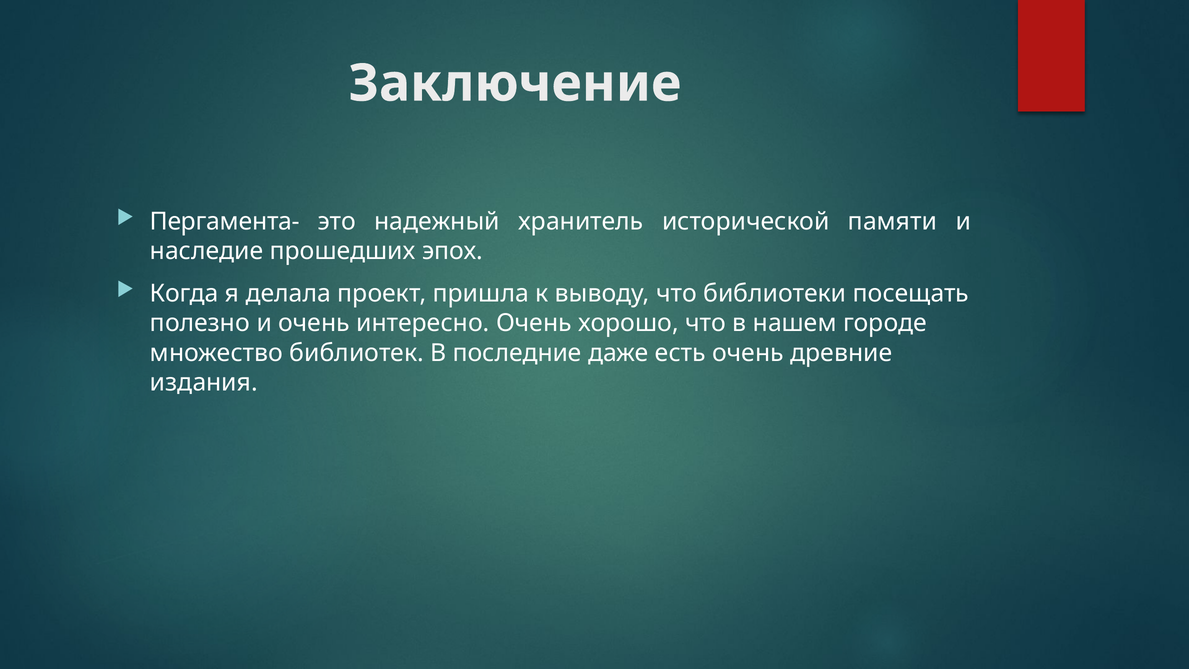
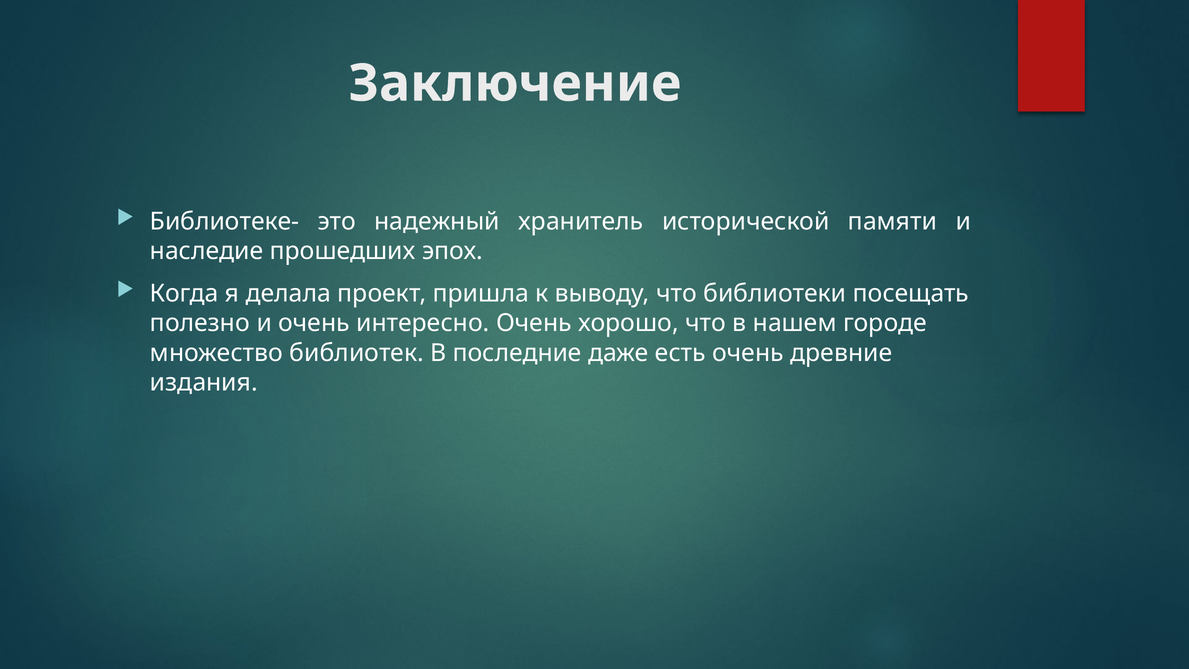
Пергамента-: Пергамента- -> Библиотеке-
